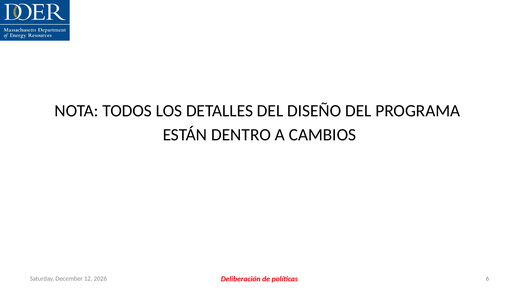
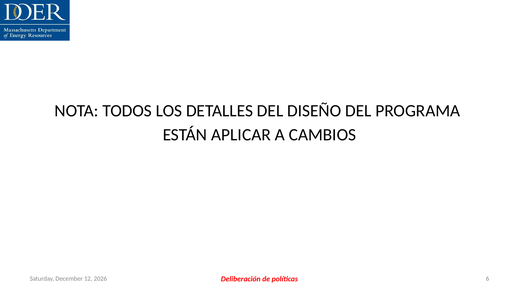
DENTRO: DENTRO -> APLICAR
